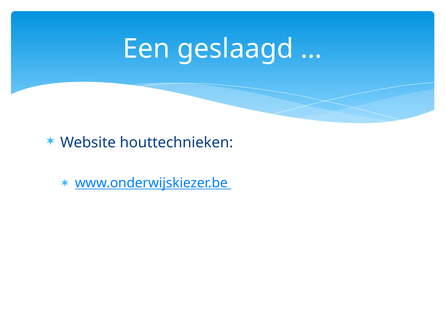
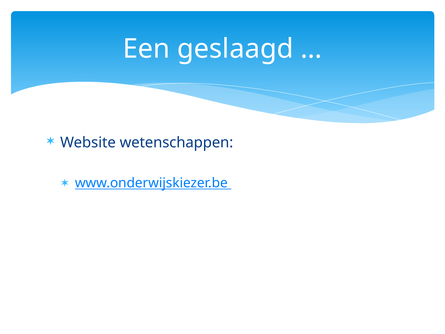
houttechnieken: houttechnieken -> wetenschappen
